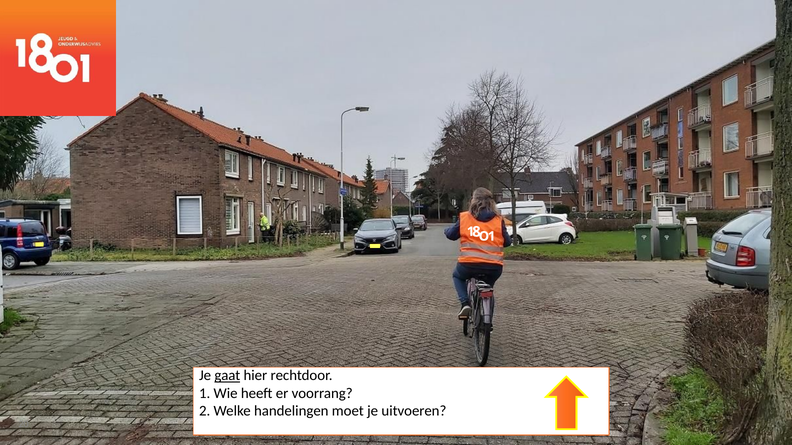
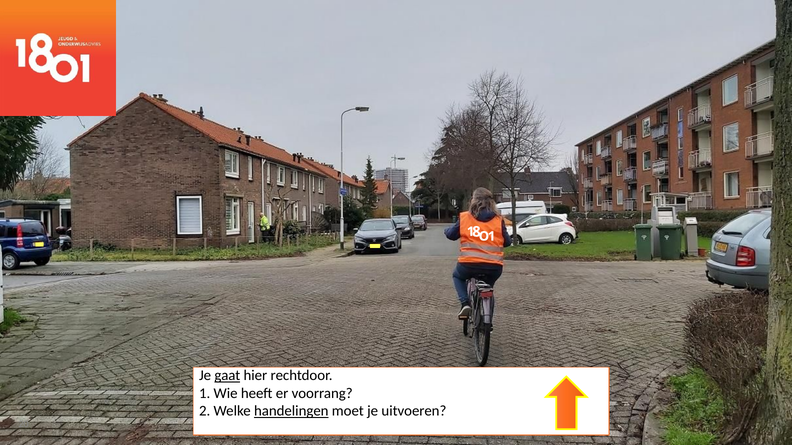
handelingen underline: none -> present
